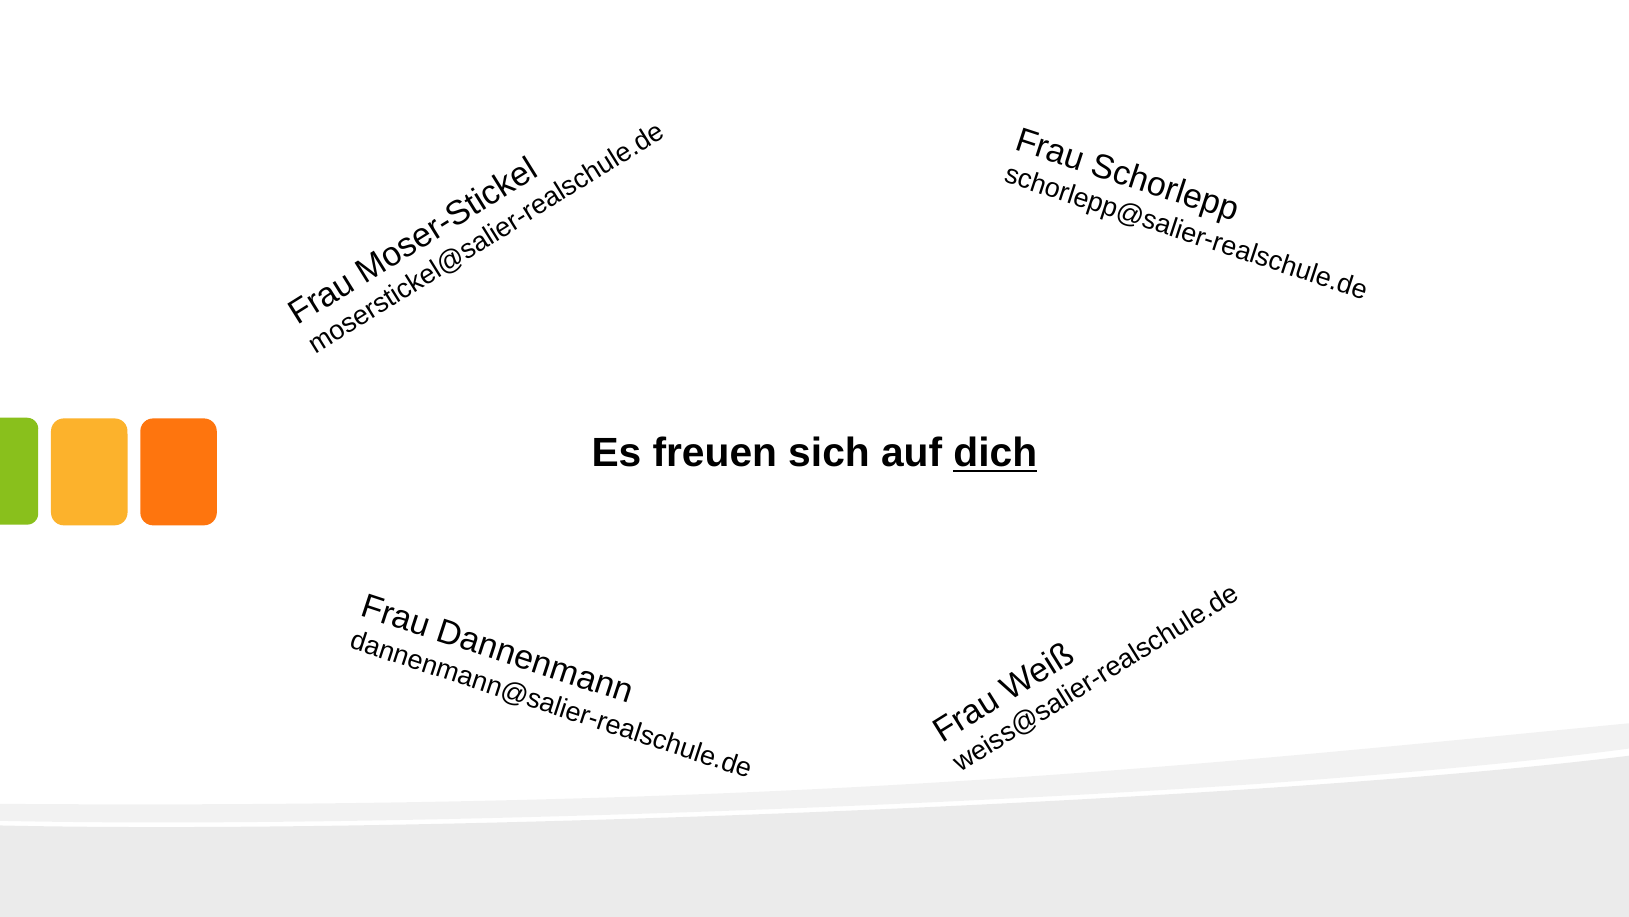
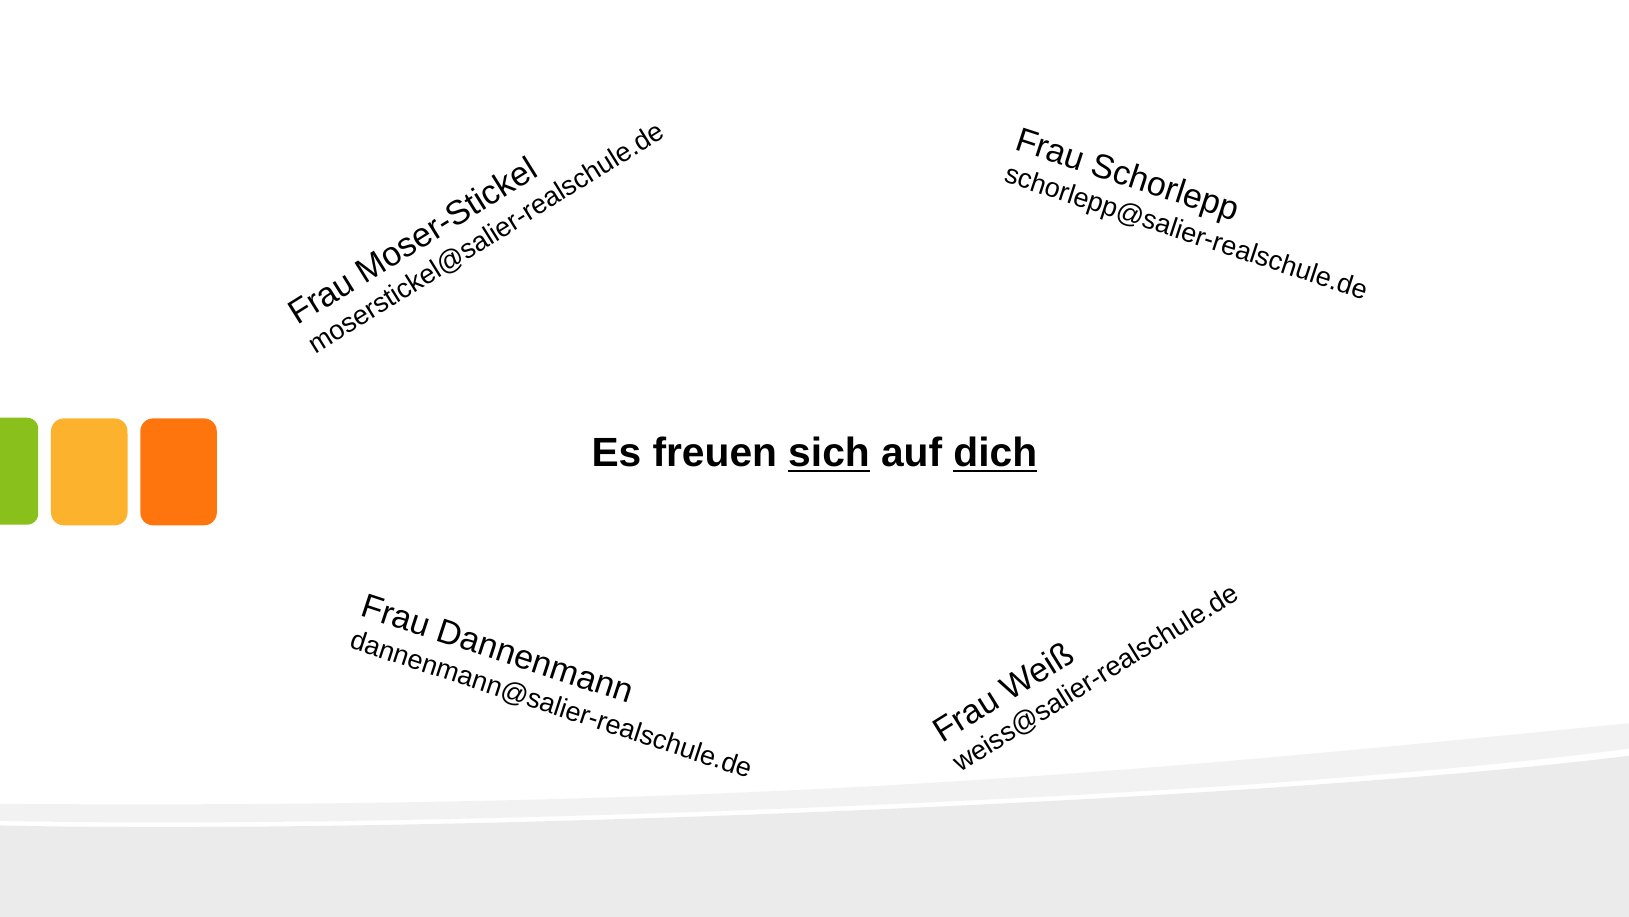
sich underline: none -> present
